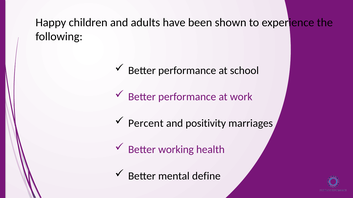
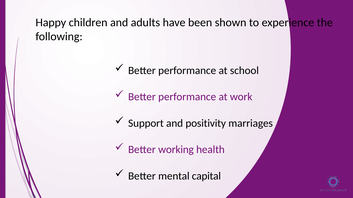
Percent: Percent -> Support
define: define -> capital
